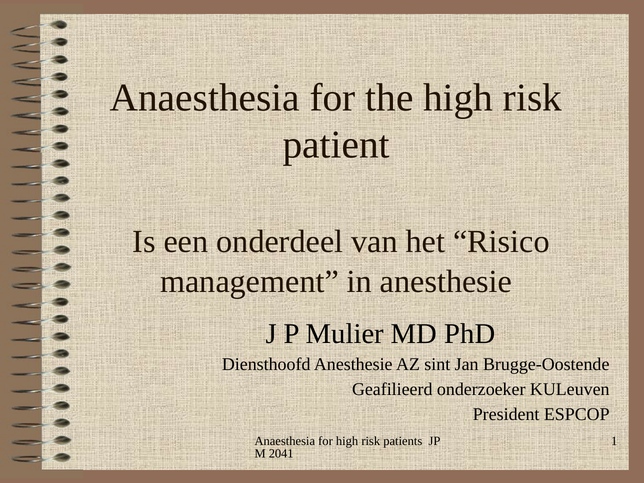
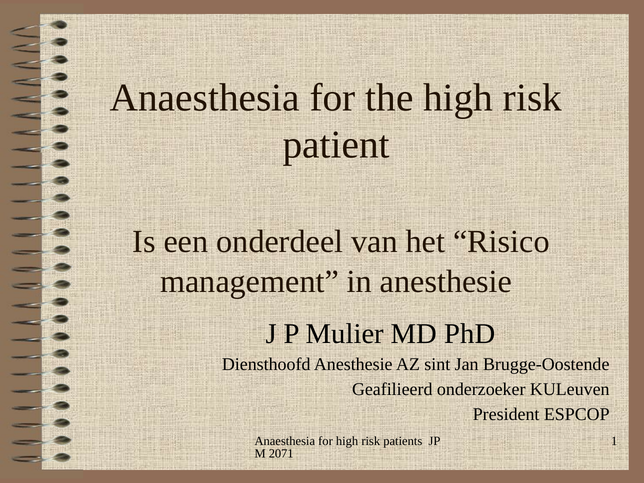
2041: 2041 -> 2071
